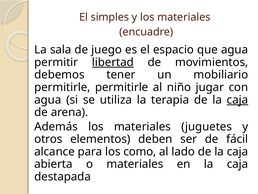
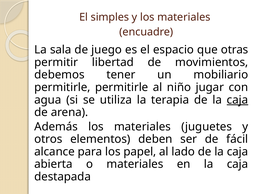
que agua: agua -> otras
libertad underline: present -> none
como: como -> papel
